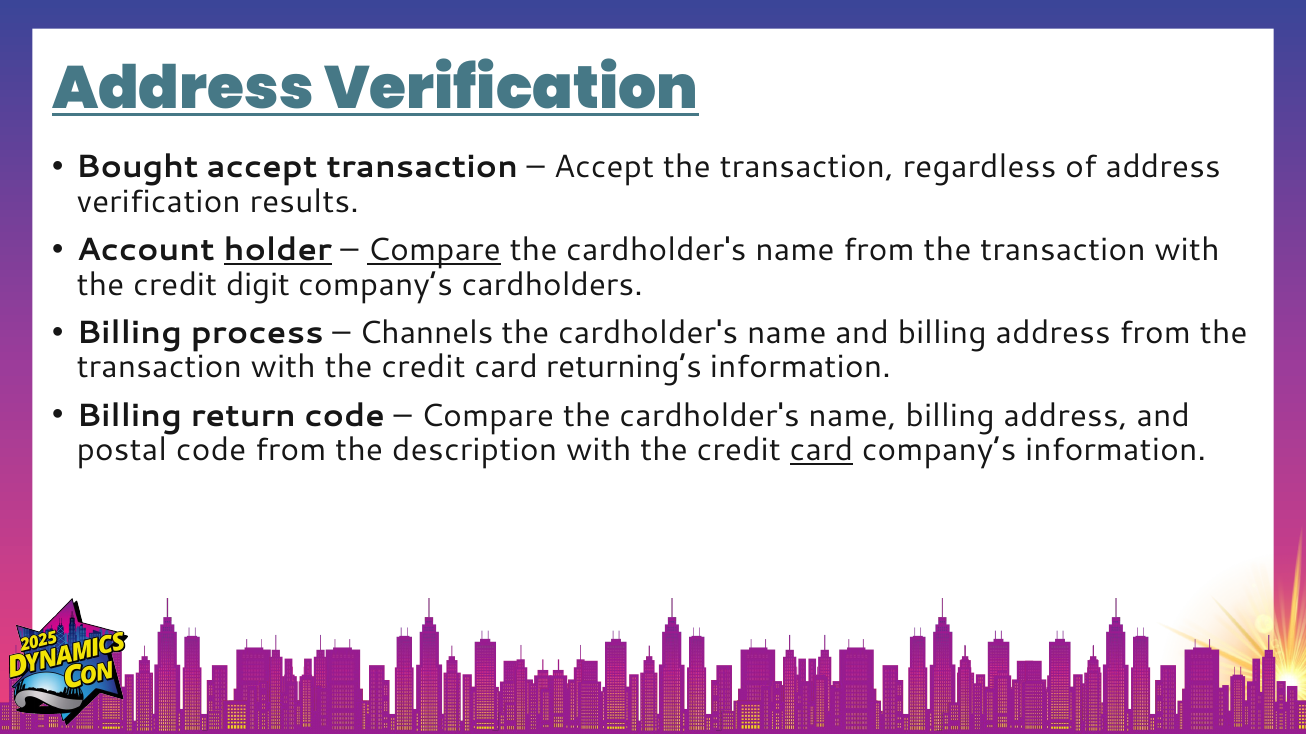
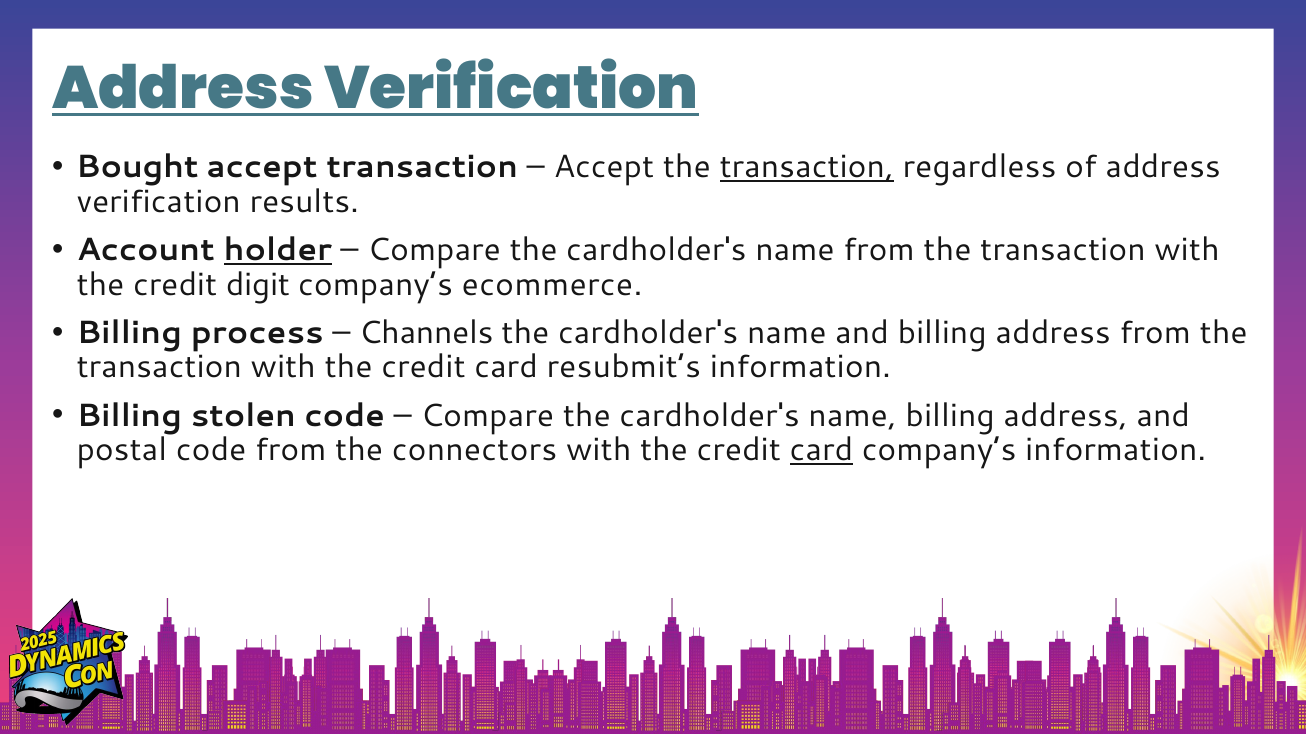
transaction at (807, 167) underline: none -> present
Compare at (434, 250) underline: present -> none
cardholders: cardholders -> ecommerce
returning’s: returning’s -> resubmit’s
return: return -> stolen
description: description -> connectors
